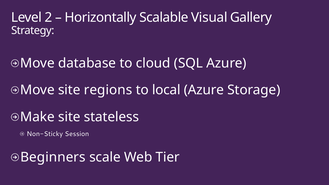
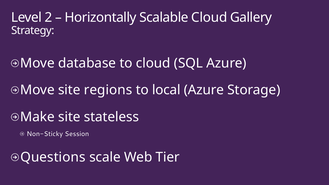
Scalable Visual: Visual -> Cloud
Beginners: Beginners -> Questions
